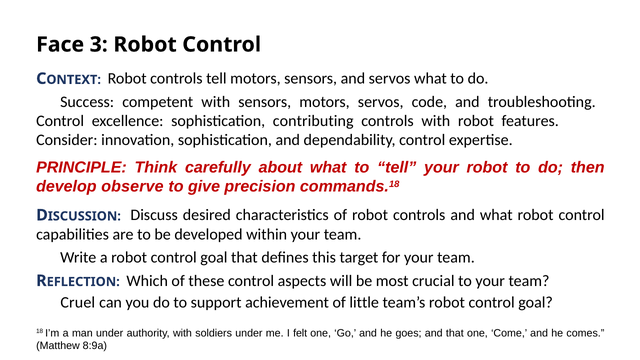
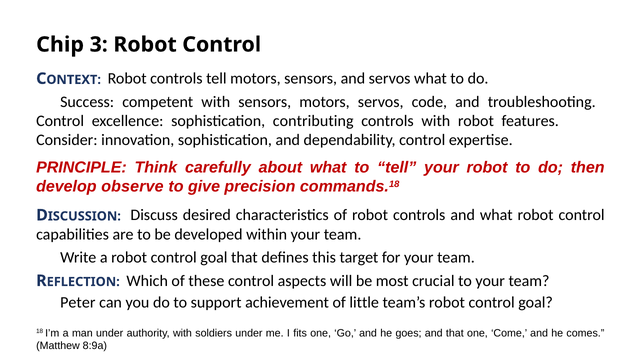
Face: Face -> Chip
Cruel: Cruel -> Peter
felt: felt -> fits
